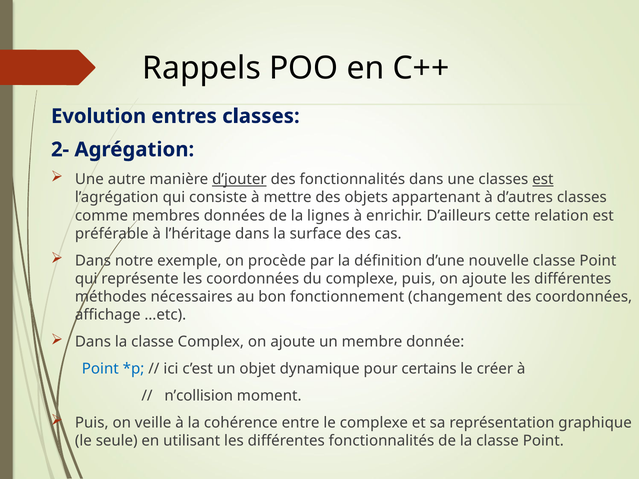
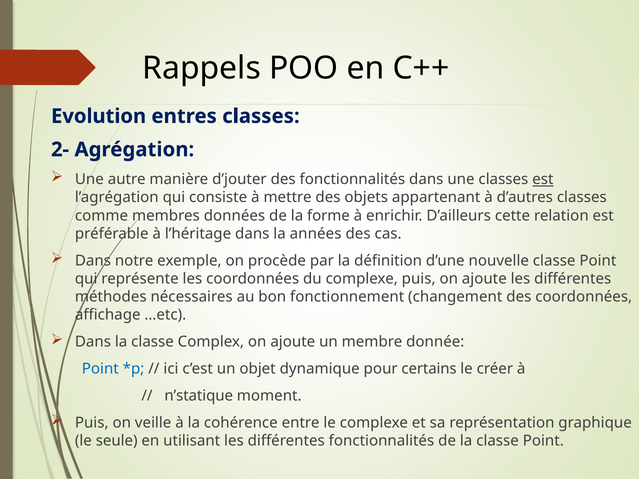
d’jouter underline: present -> none
lignes: lignes -> forme
surface: surface -> années
n’collision: n’collision -> n’statique
